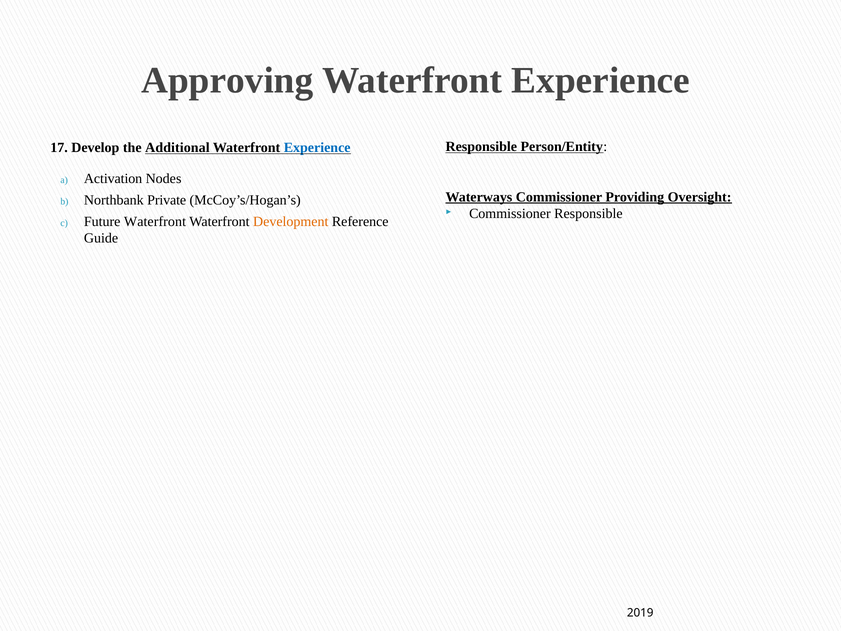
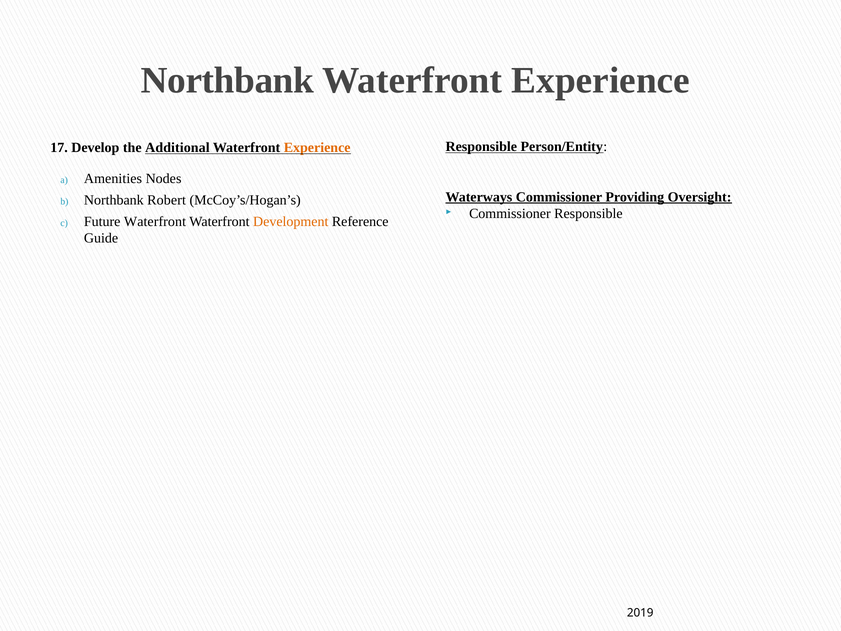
Approving at (227, 80): Approving -> Northbank
Experience at (317, 148) colour: blue -> orange
Activation: Activation -> Amenities
Private: Private -> Robert
